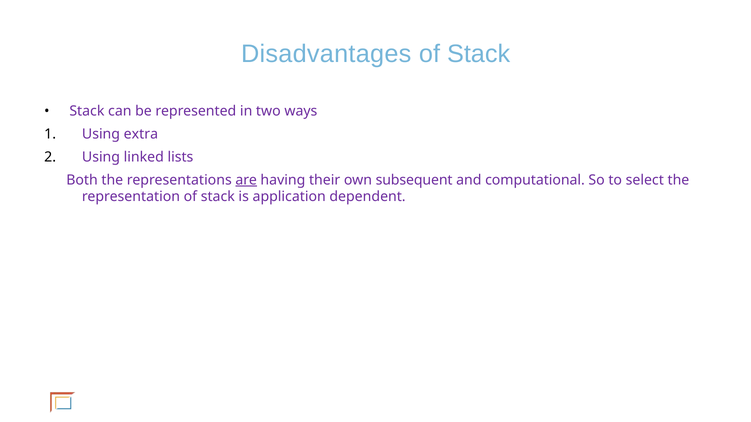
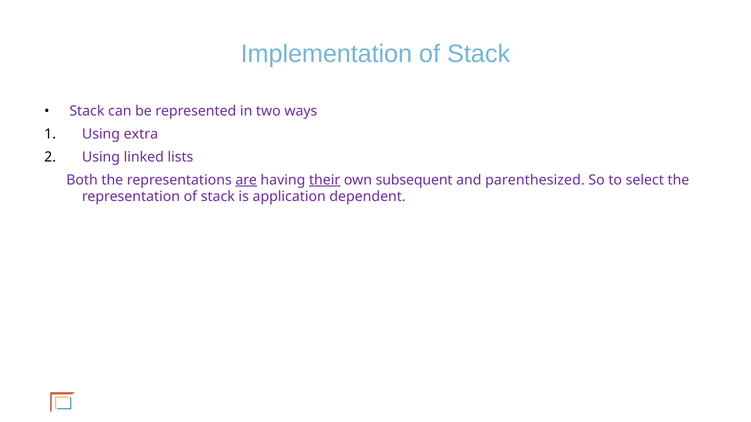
Disadvantages: Disadvantages -> Implementation
their underline: none -> present
computational: computational -> parenthesized
